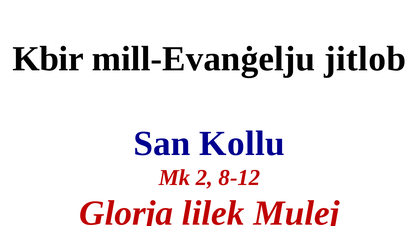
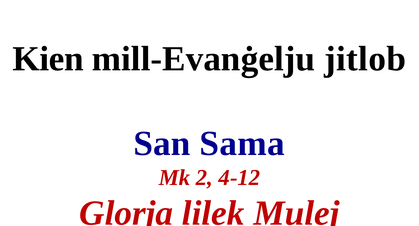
Kbir: Kbir -> Kien
Kollu: Kollu -> Sama
8-12: 8-12 -> 4-12
